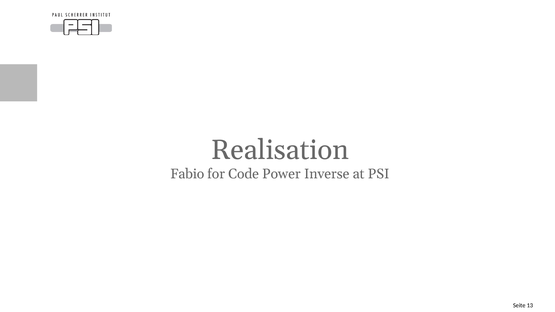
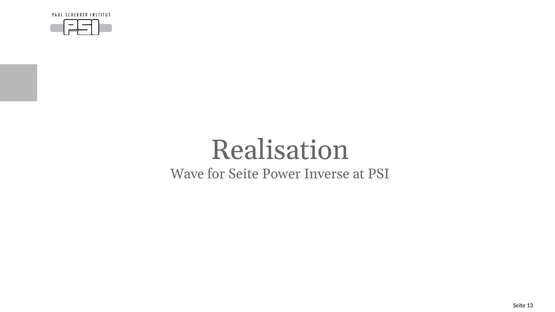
Fabio: Fabio -> Wave
for Code: Code -> Seite
